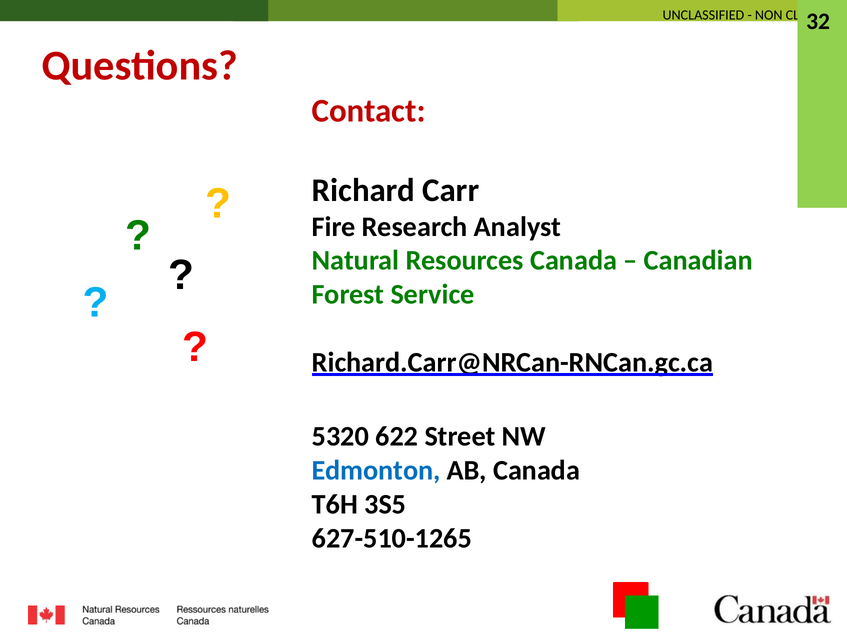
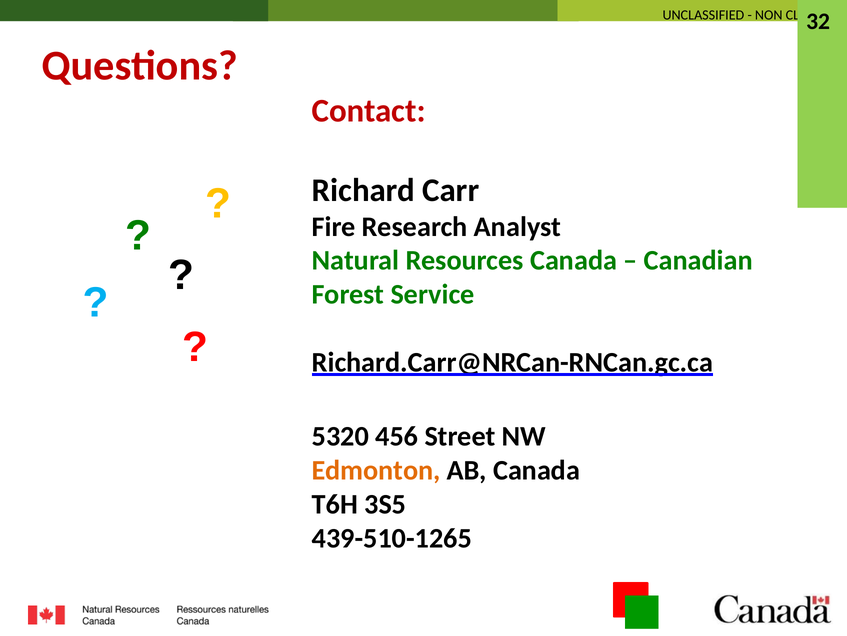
622: 622 -> 456
Edmonton colour: blue -> orange
627-510-1265: 627-510-1265 -> 439-510-1265
